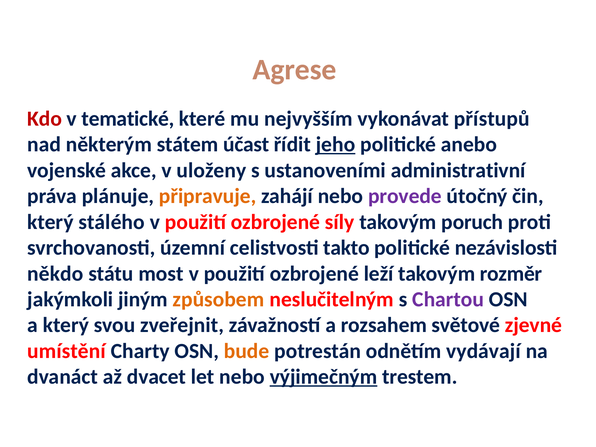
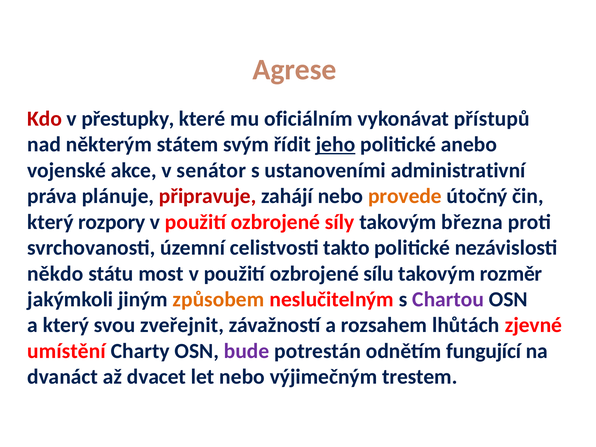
tematické: tematické -> přestupky
nejvyšším: nejvyšším -> oficiálním
účast: účast -> svým
uloženy: uloženy -> senátor
připravuje colour: orange -> red
provede colour: purple -> orange
stálého: stálého -> rozpory
poruch: poruch -> března
leží: leží -> sílu
světové: světové -> lhůtách
bude colour: orange -> purple
vydávají: vydávají -> fungující
výjimečným underline: present -> none
